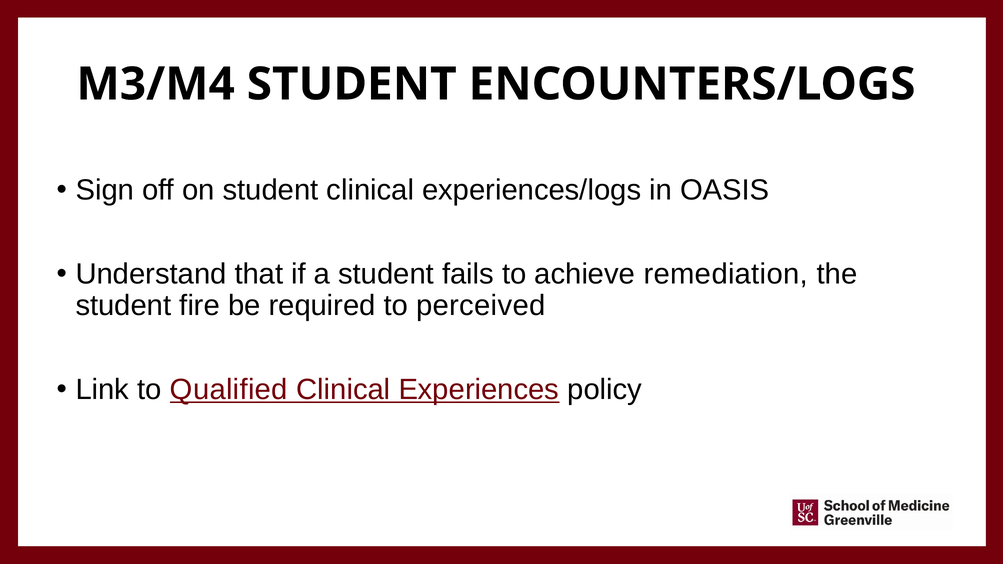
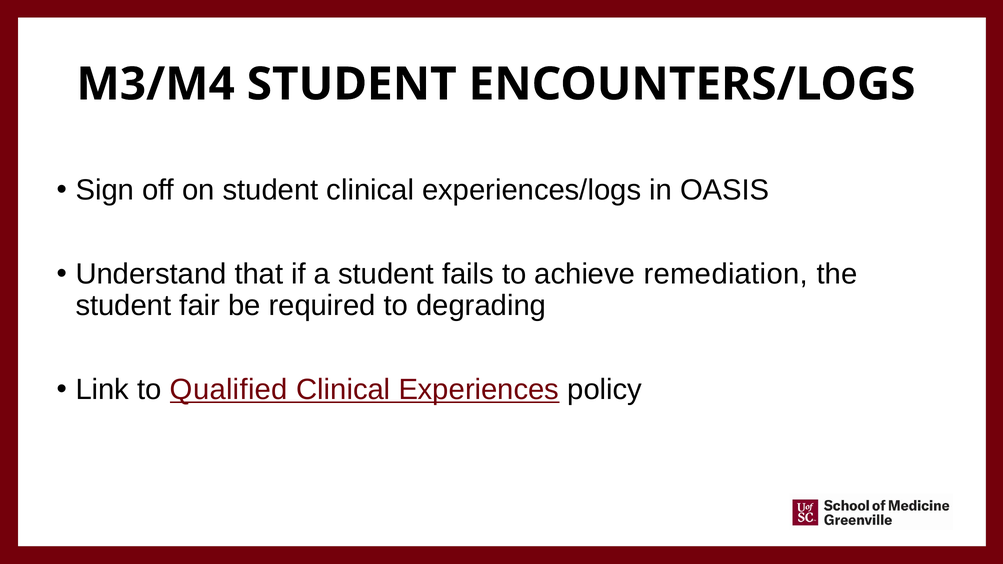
fire: fire -> fair
perceived: perceived -> degrading
